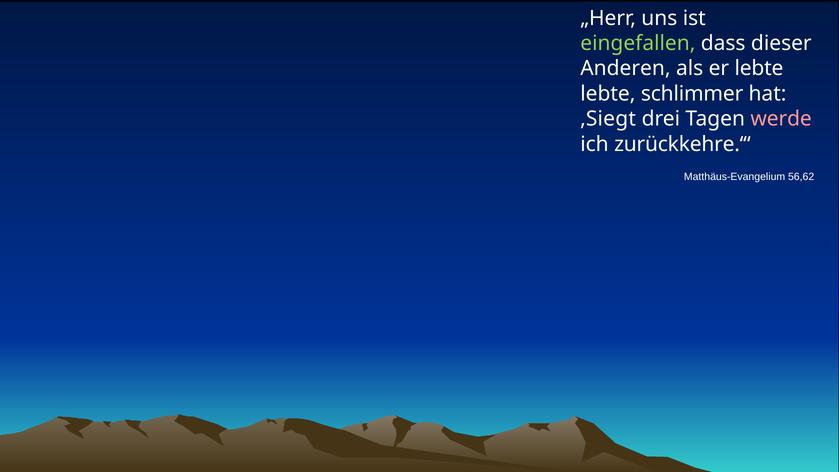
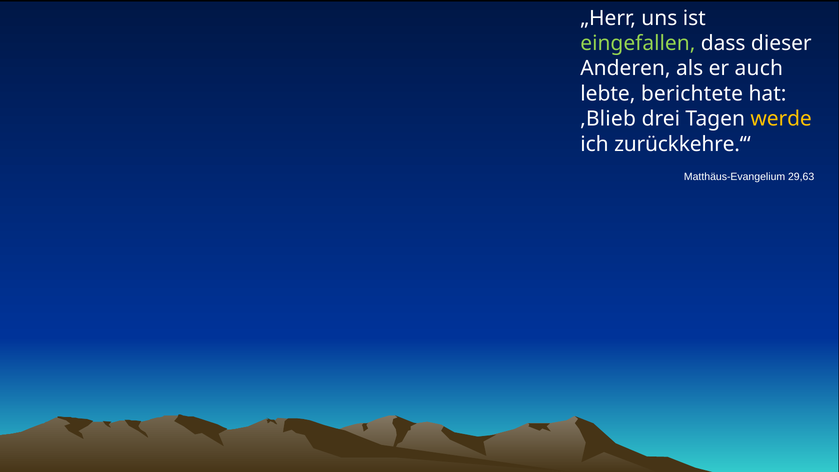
er lebte: lebte -> auch
schlimmer: schlimmer -> berichtete
‚Siegt: ‚Siegt -> ‚Blieb
werde colour: pink -> yellow
56,62: 56,62 -> 29,63
